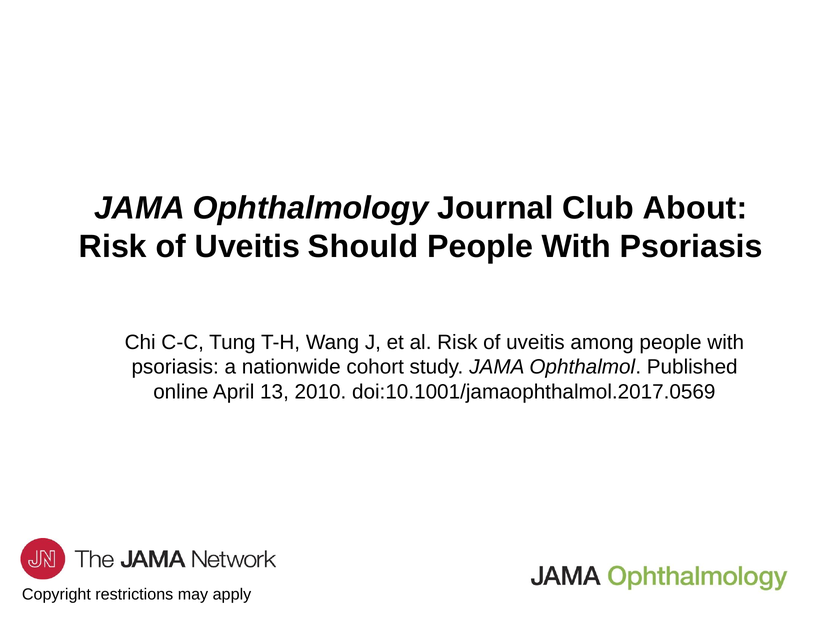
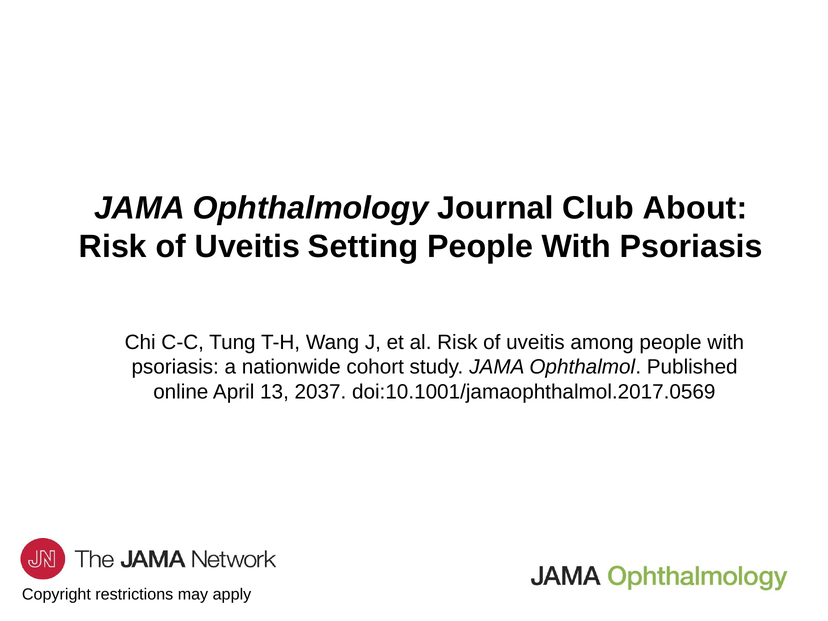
Should: Should -> Setting
2010: 2010 -> 2037
